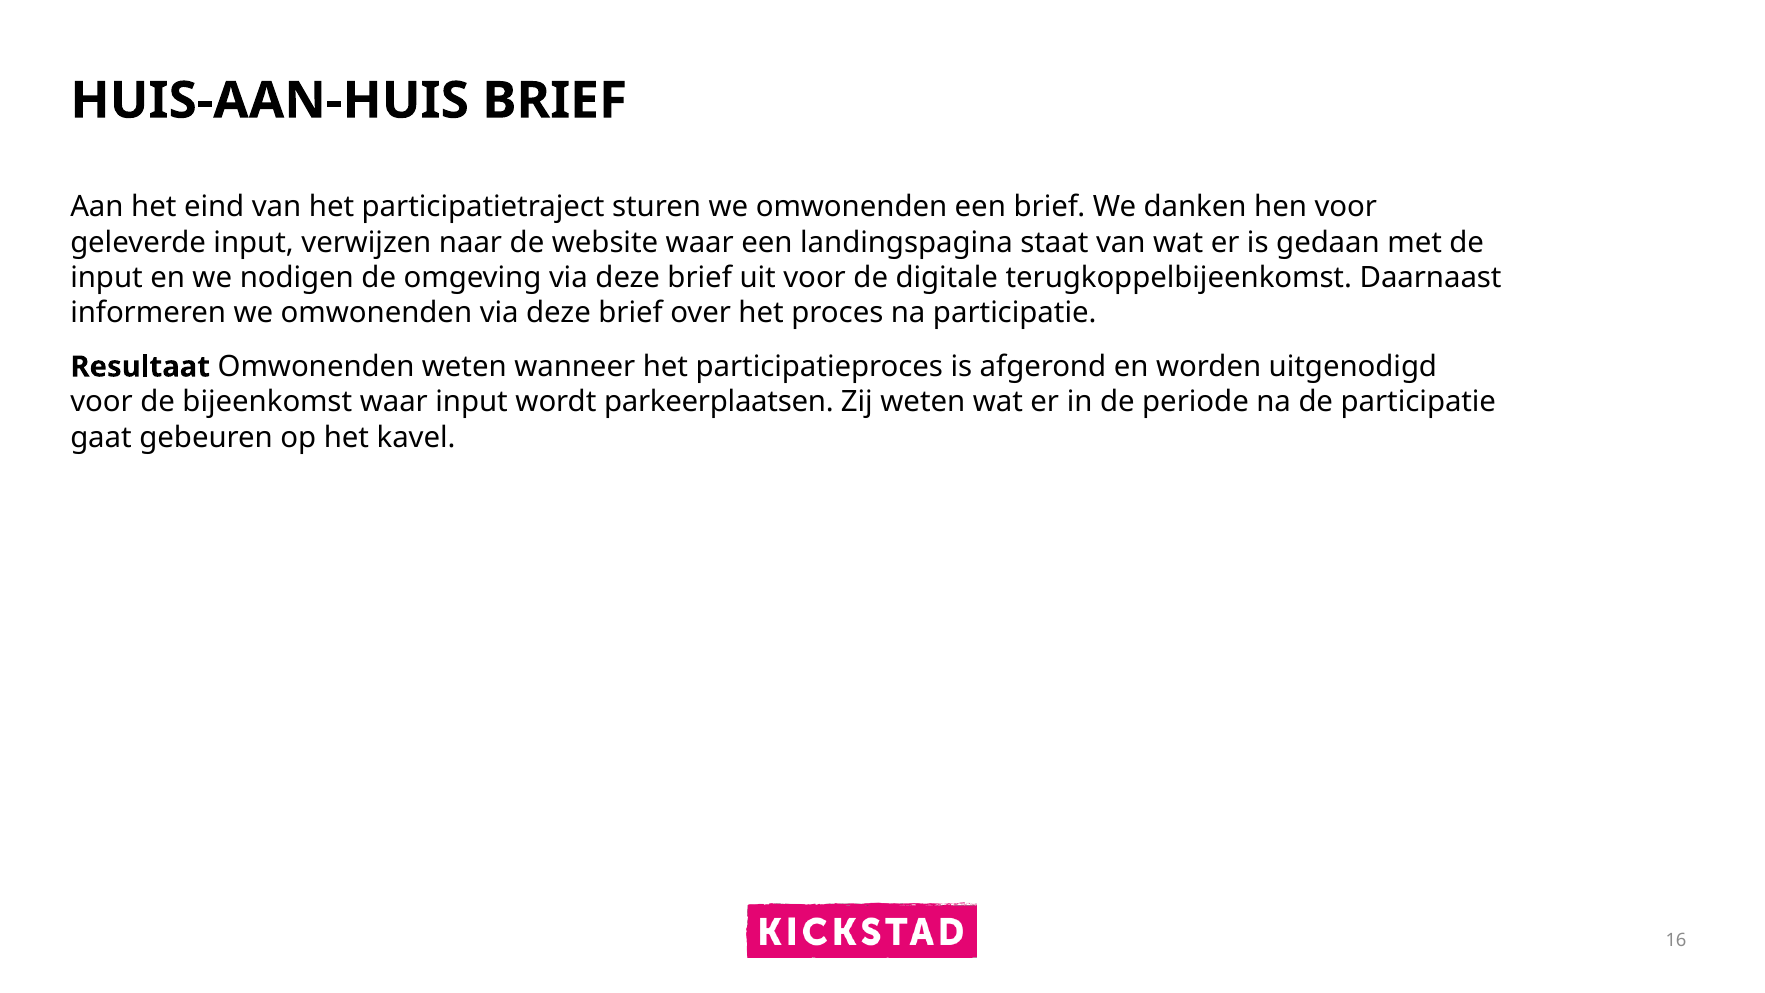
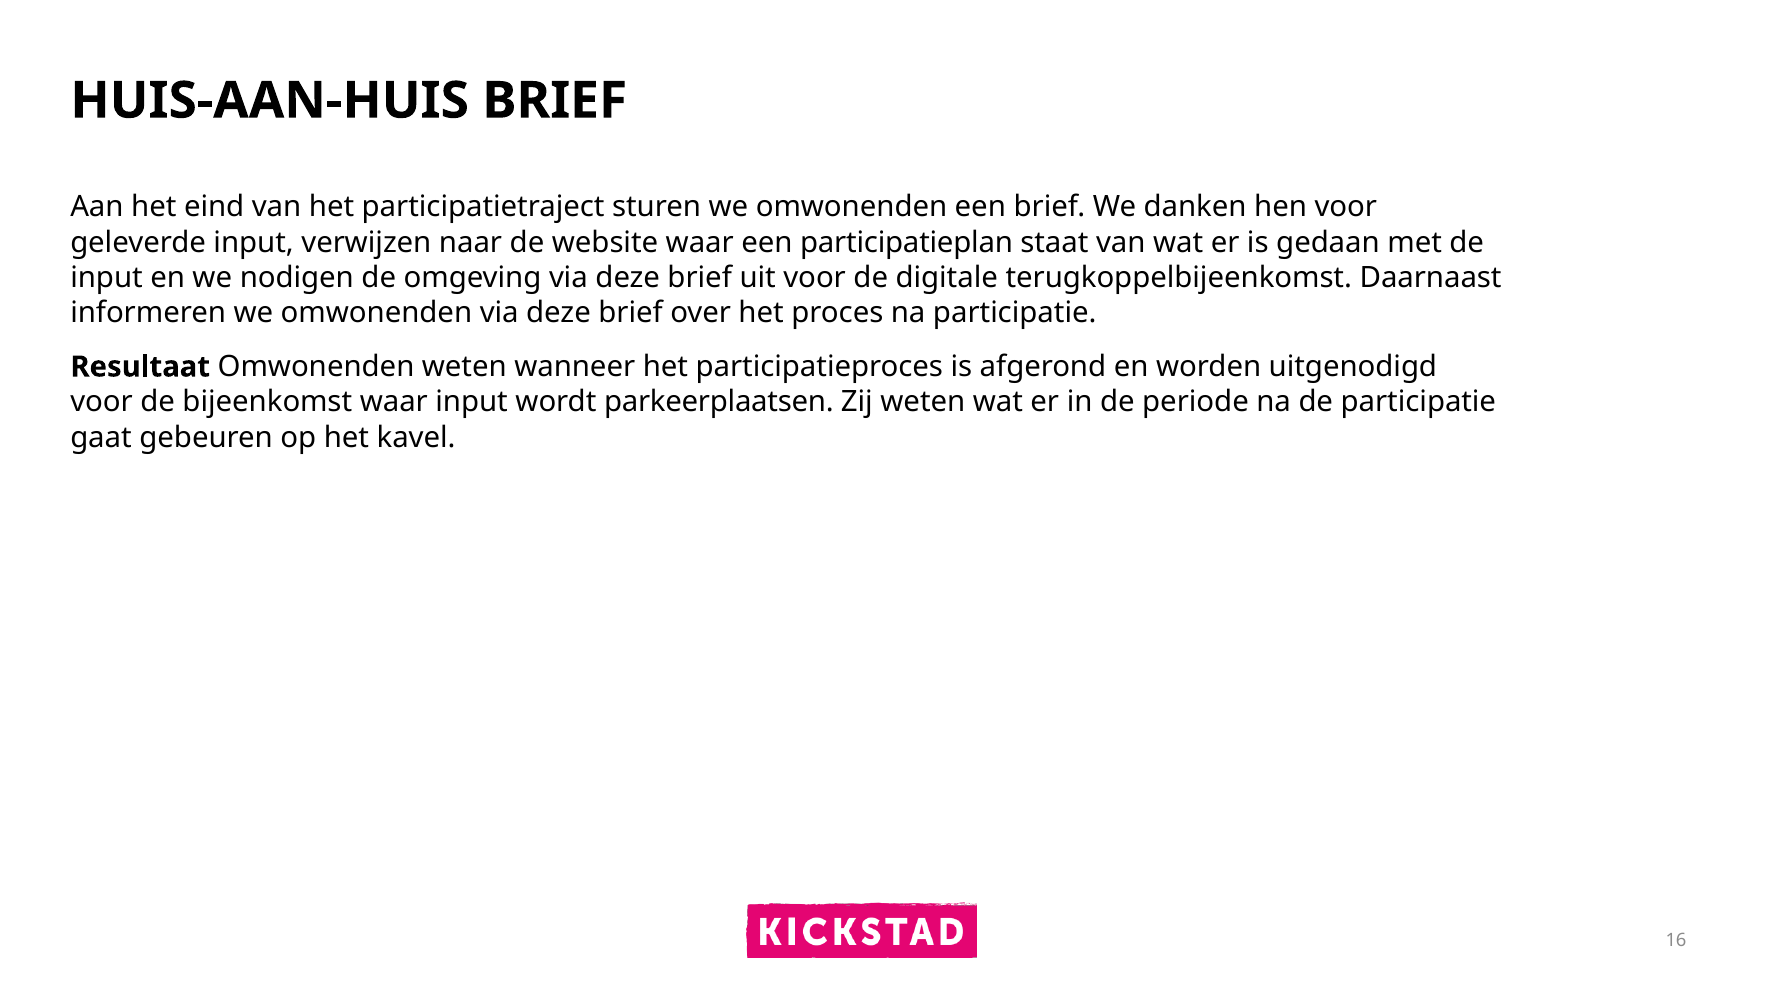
landingspagina: landingspagina -> participatieplan
